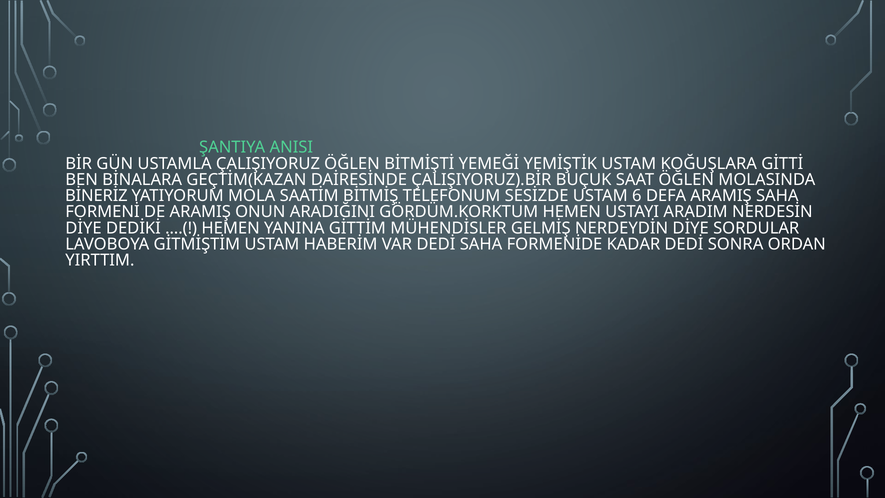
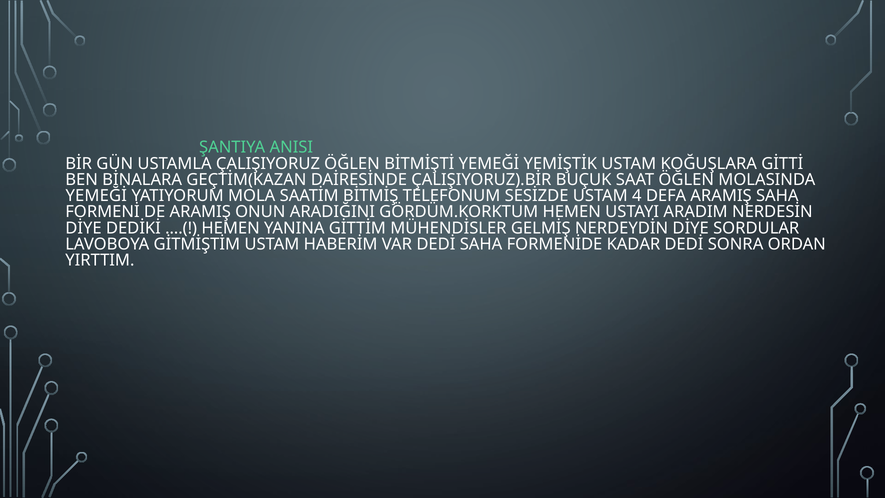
BİNERİZ at (96, 196): BİNERİZ -> YEMEĞİ
6: 6 -> 4
